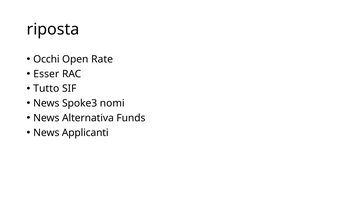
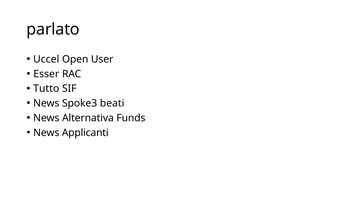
riposta: riposta -> parlato
Occhi: Occhi -> Uccel
Rate: Rate -> User
nomi: nomi -> beati
